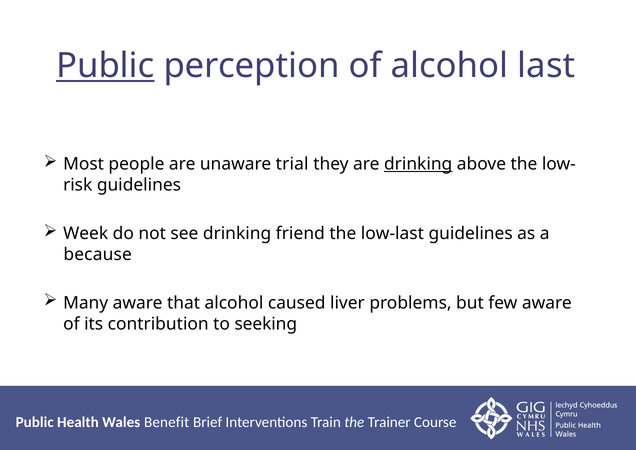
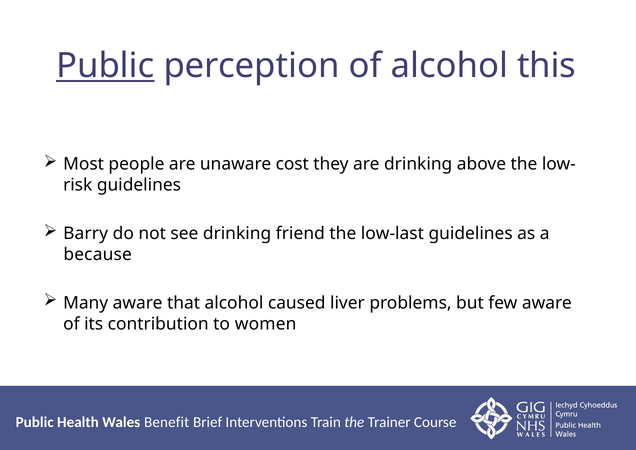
last: last -> this
trial: trial -> cost
drinking at (418, 164) underline: present -> none
Week: Week -> Barry
seeking: seeking -> women
